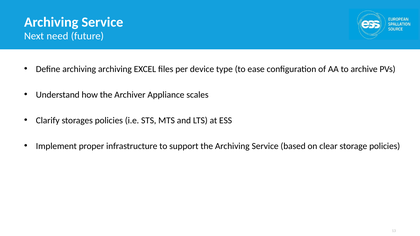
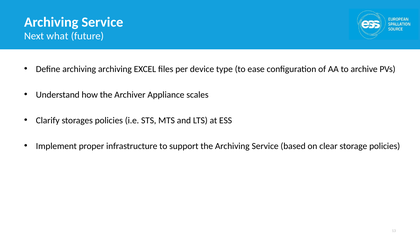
need: need -> what
